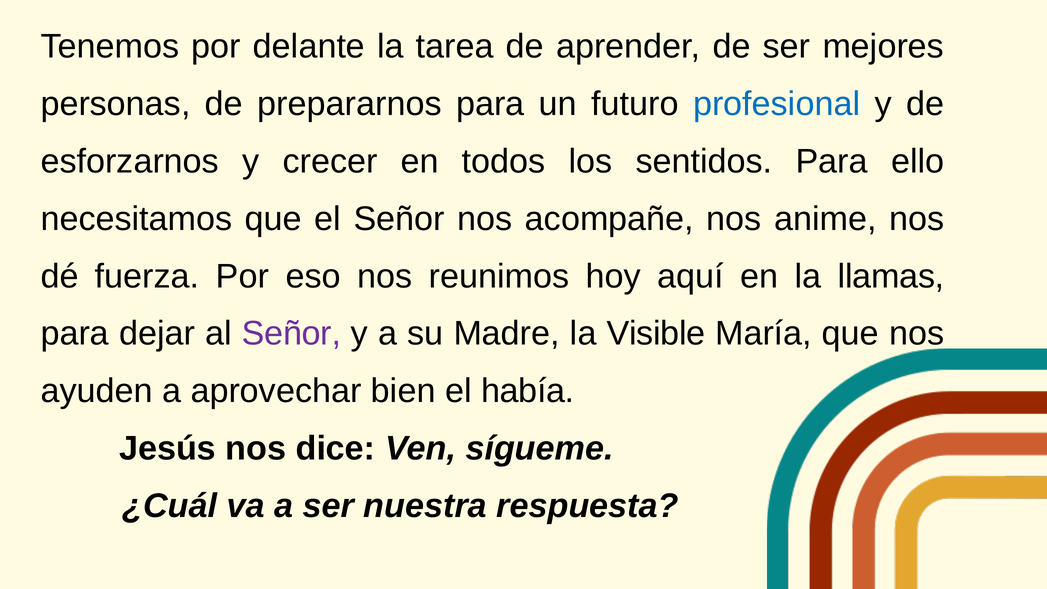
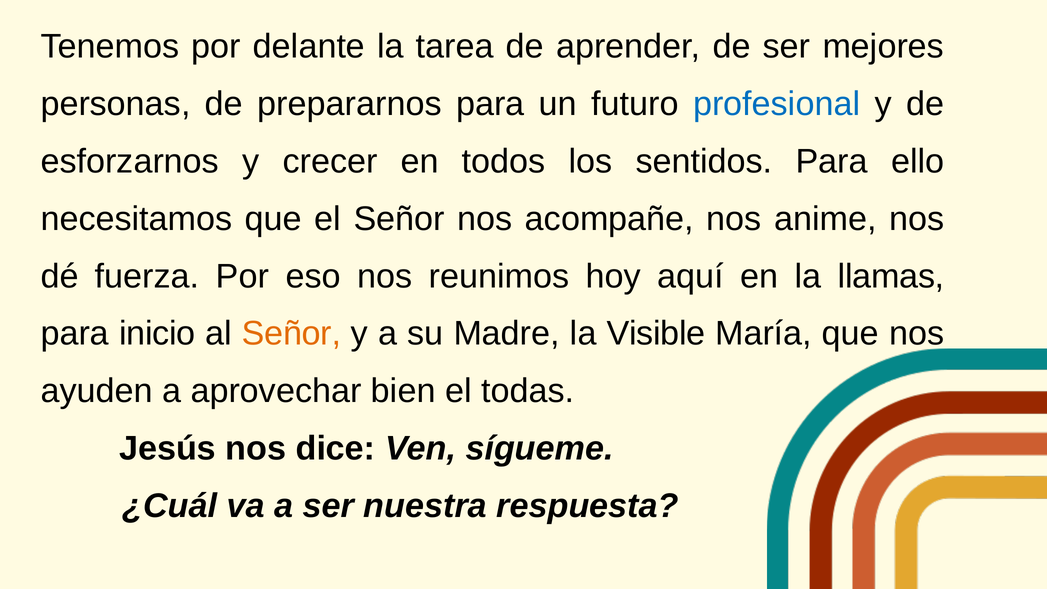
dejar: dejar -> inicio
Señor at (291, 334) colour: purple -> orange
había: había -> todas
